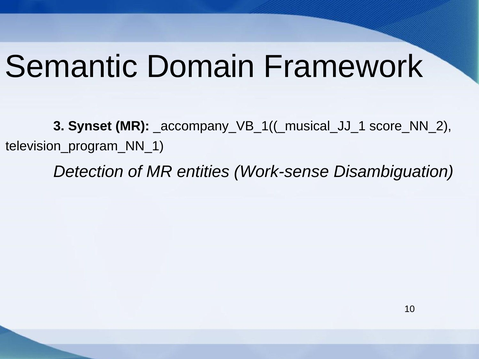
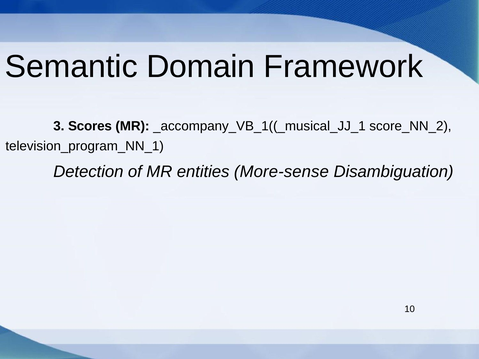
Synset: Synset -> Scores
Work-sense: Work-sense -> More-sense
